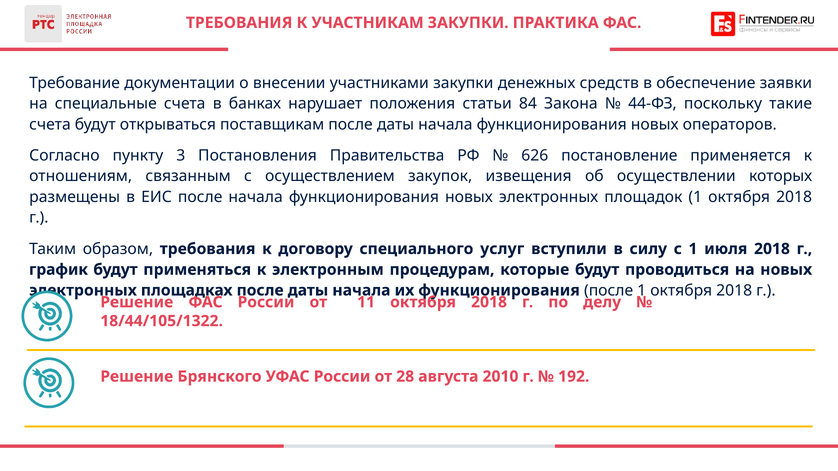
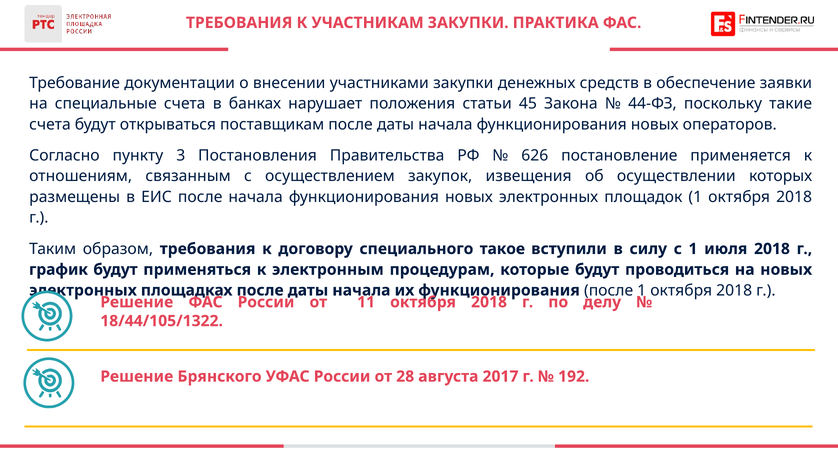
84: 84 -> 45
услуг: услуг -> такое
2010: 2010 -> 2017
